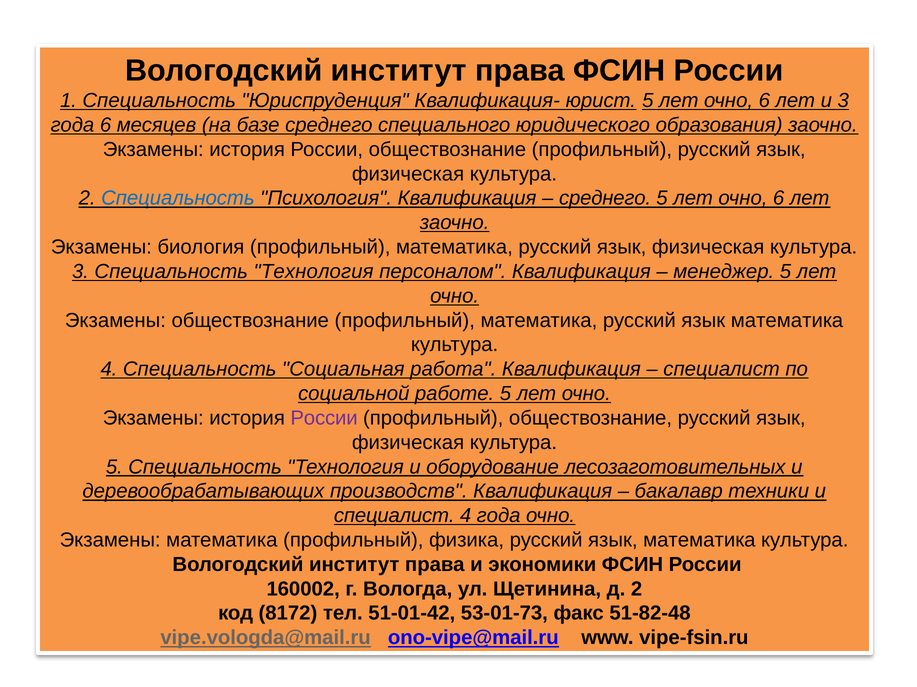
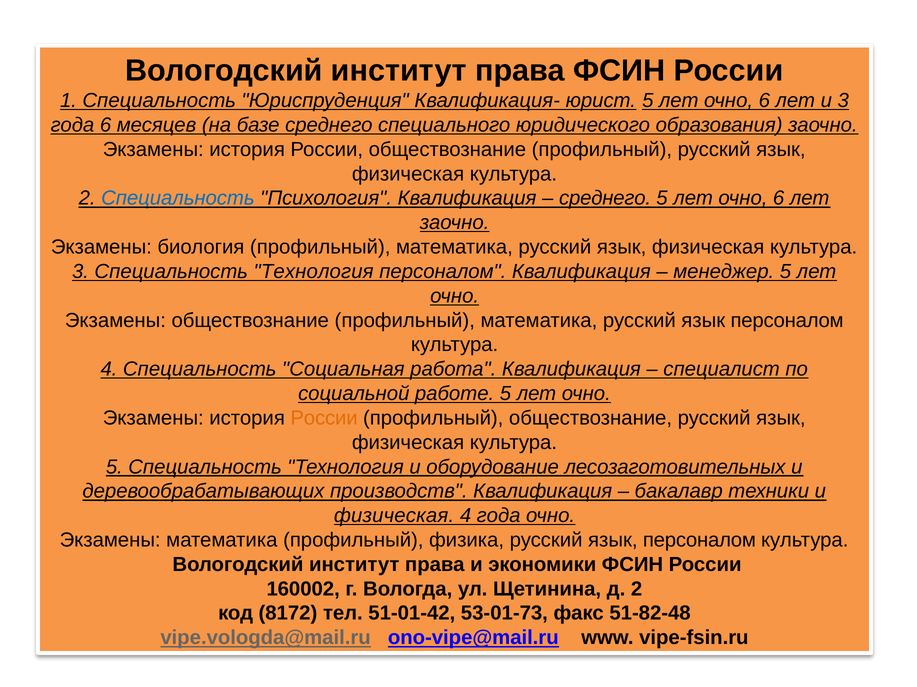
математика русский язык математика: математика -> персоналом
России at (324, 418) colour: purple -> orange
специалист at (394, 516): специалист -> физическая
физика русский язык математика: математика -> персоналом
